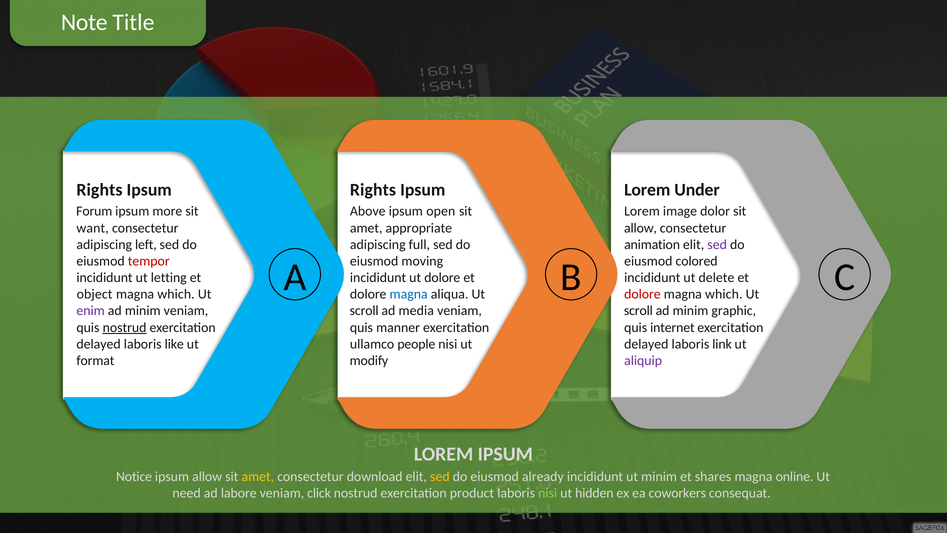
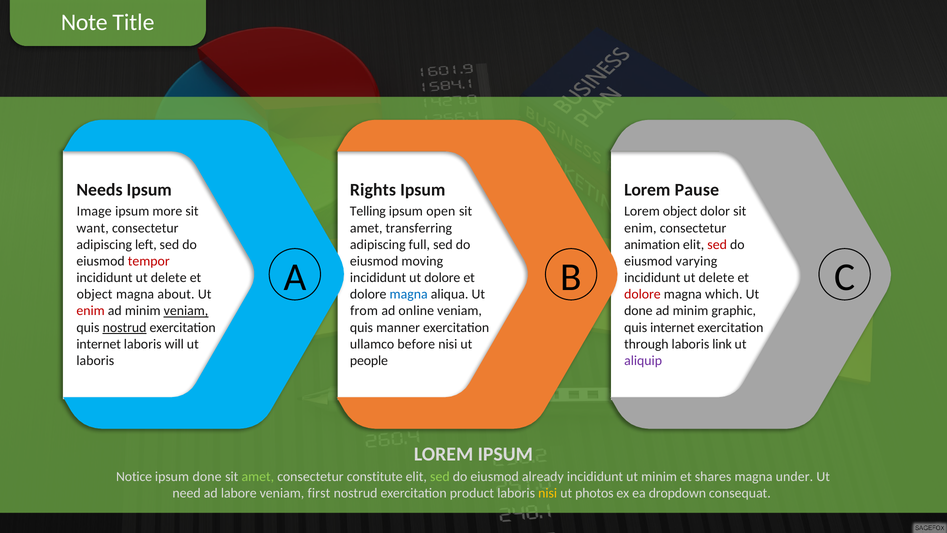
Rights at (99, 190): Rights -> Needs
Under: Under -> Pause
Forum: Forum -> Image
Above: Above -> Telling
Lorem image: image -> object
appropriate: appropriate -> transferring
allow at (641, 228): allow -> enim
sed at (717, 244) colour: purple -> red
colored: colored -> varying
letting at (169, 278): letting -> delete
which at (176, 294): which -> about
enim at (91, 311) colour: purple -> red
veniam at (186, 311) underline: none -> present
scroll at (364, 311): scroll -> from
media: media -> online
scroll at (638, 311): scroll -> done
delayed at (99, 344): delayed -> internet
like: like -> will
people: people -> before
delayed at (646, 344): delayed -> through
format at (95, 360): format -> laboris
modify: modify -> people
ipsum allow: allow -> done
amet at (258, 476) colour: yellow -> light green
download: download -> constitute
sed at (440, 476) colour: yellow -> light green
online: online -> under
click: click -> first
nisi at (548, 493) colour: light green -> yellow
hidden: hidden -> photos
coworkers: coworkers -> dropdown
